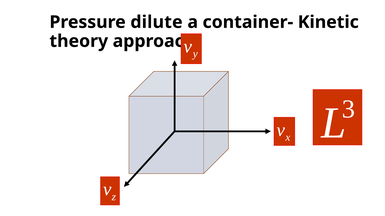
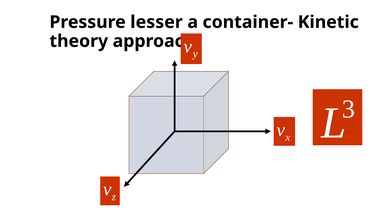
dilute: dilute -> lesser
